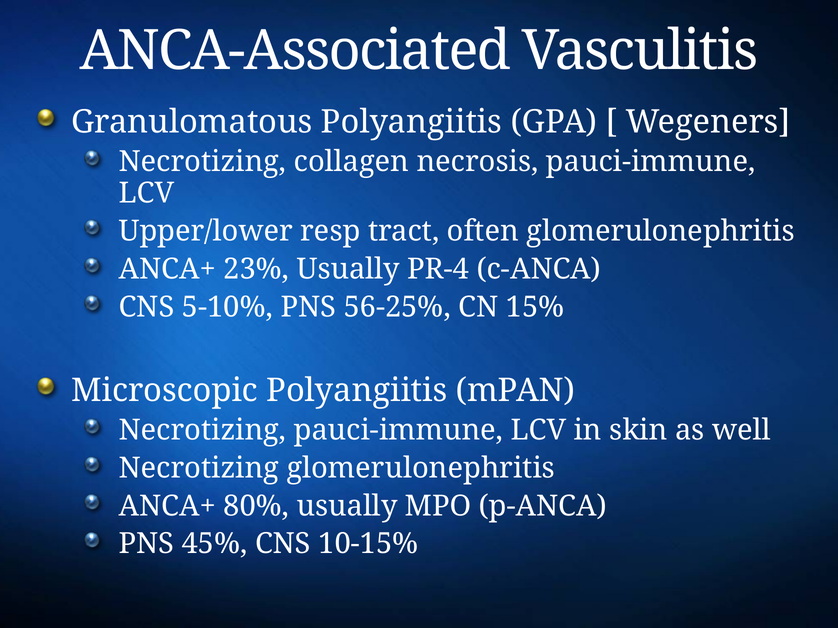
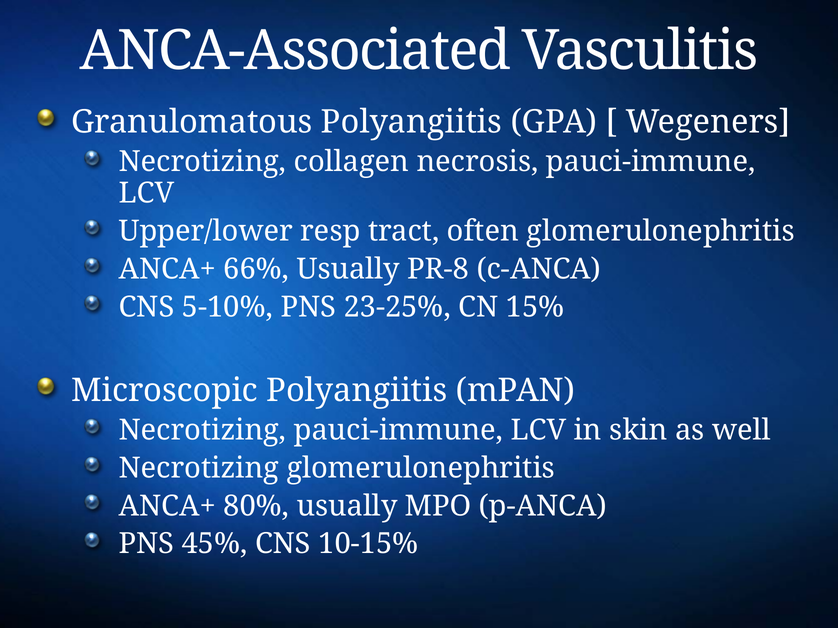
23%: 23% -> 66%
PR-4: PR-4 -> PR-8
56-25%: 56-25% -> 23-25%
